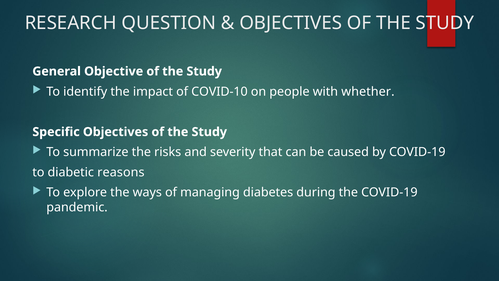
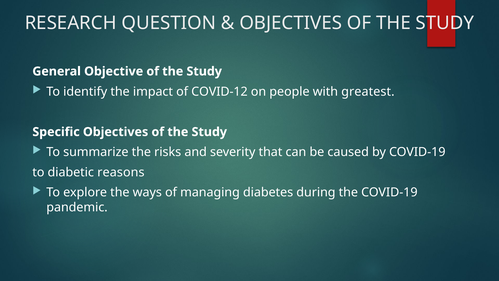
COVID-10: COVID-10 -> COVID-12
whether: whether -> greatest
